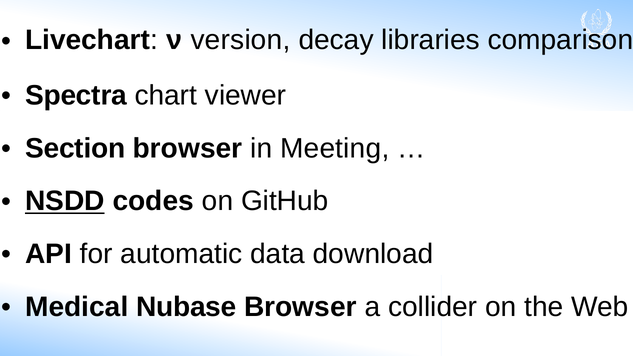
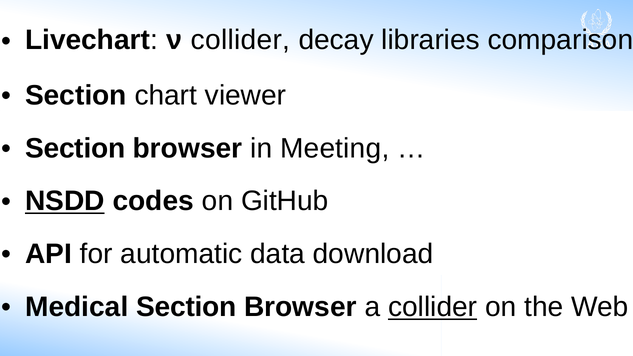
ν version: version -> collider
Spectra at (76, 95): Spectra -> Section
Medical Nubase: Nubase -> Section
collider at (433, 307) underline: none -> present
